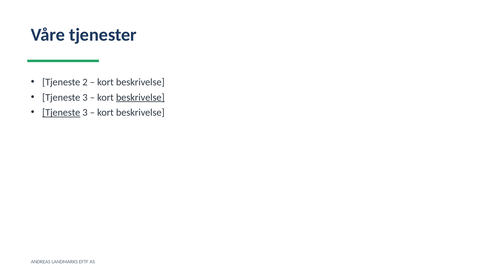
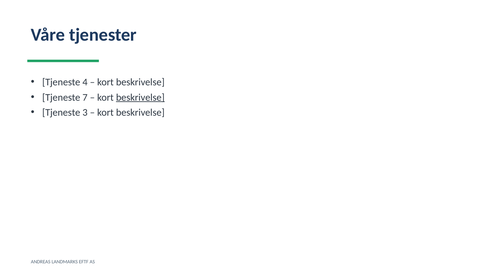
2: 2 -> 4
3 at (85, 97): 3 -> 7
Tjeneste at (61, 112) underline: present -> none
